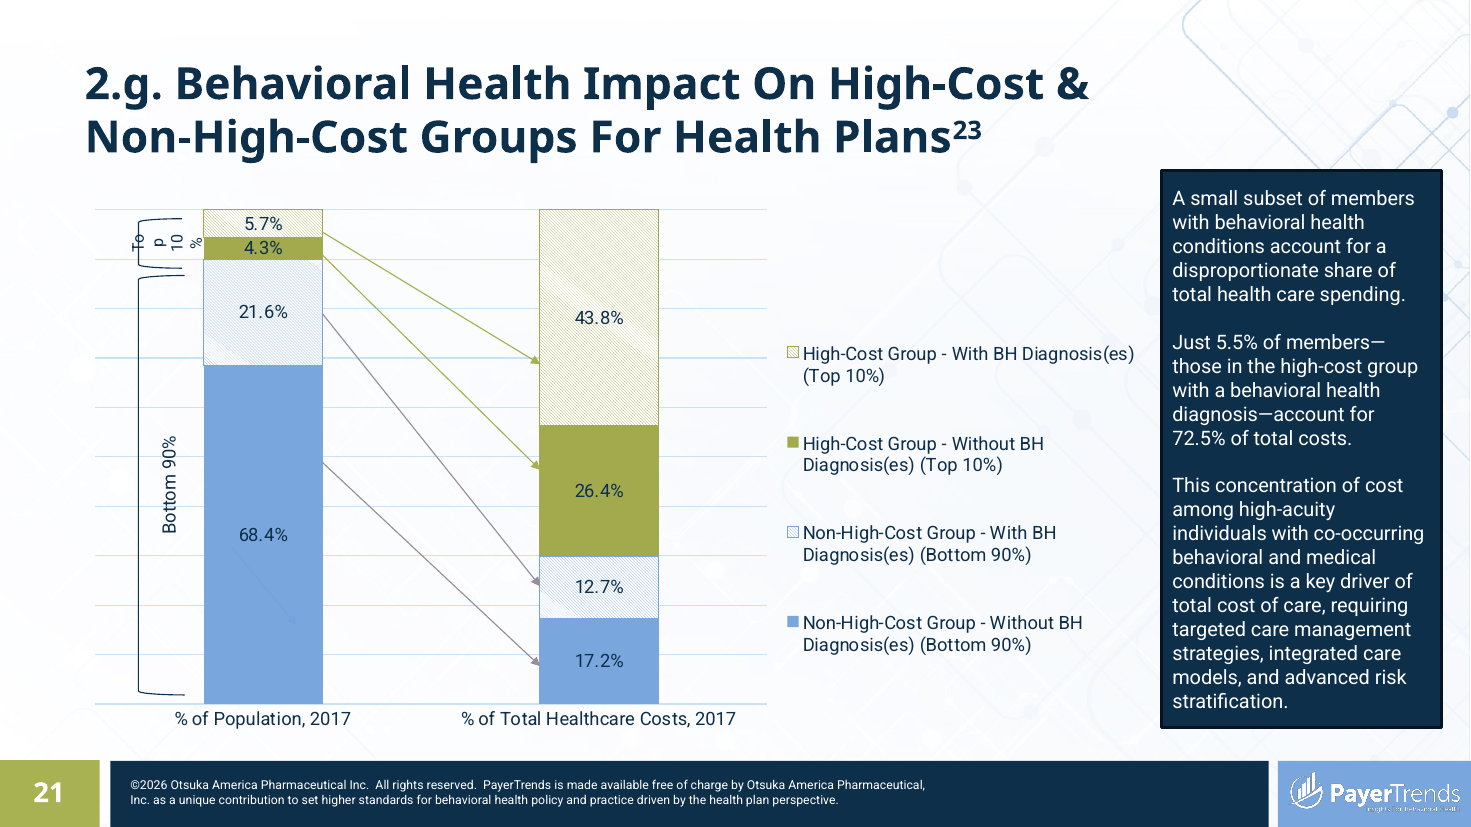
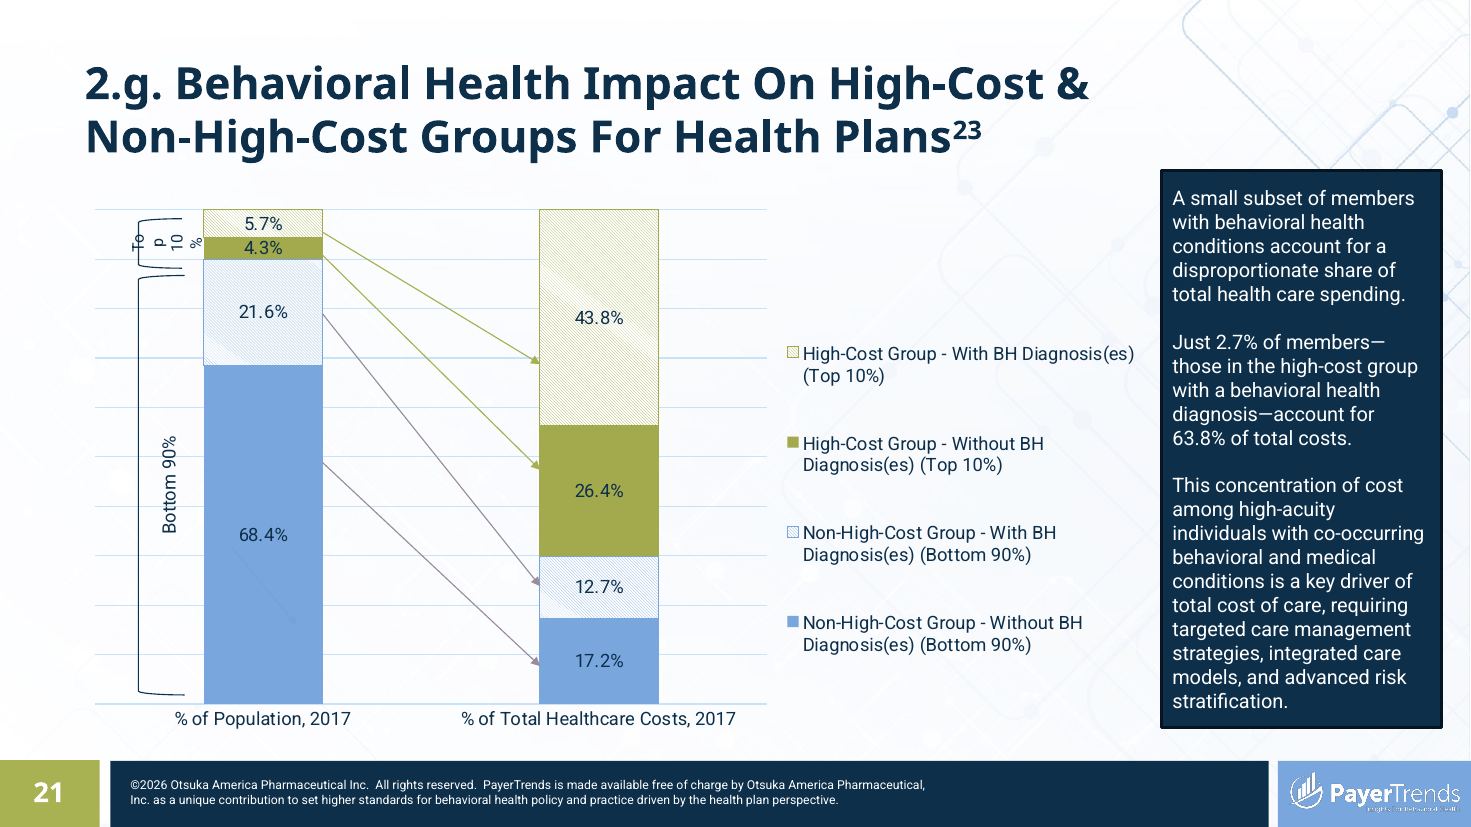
5.5%: 5.5% -> 2.7%
72.5%: 72.5% -> 63.8%
